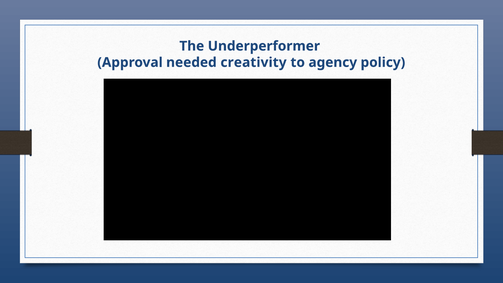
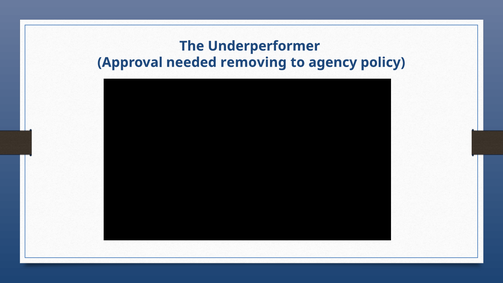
creativity: creativity -> removing
